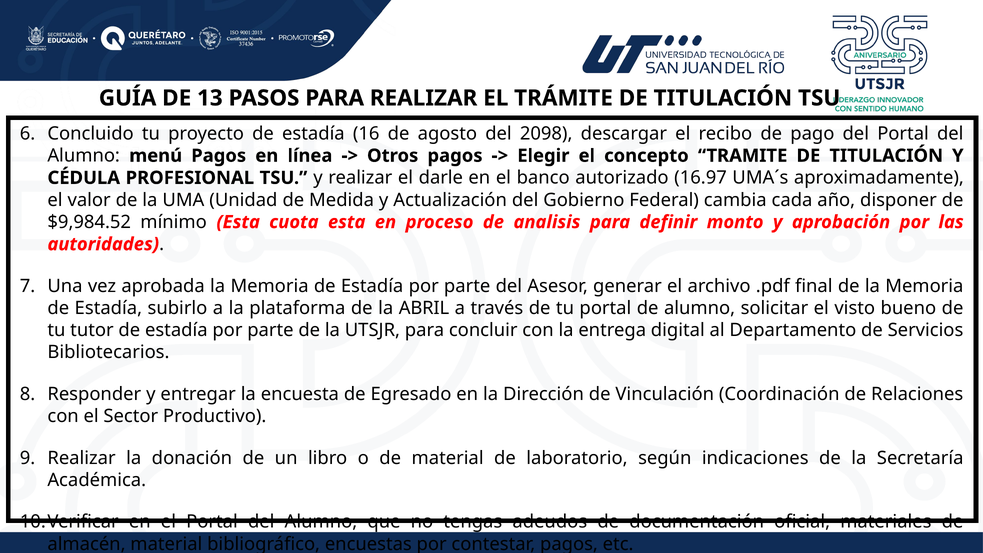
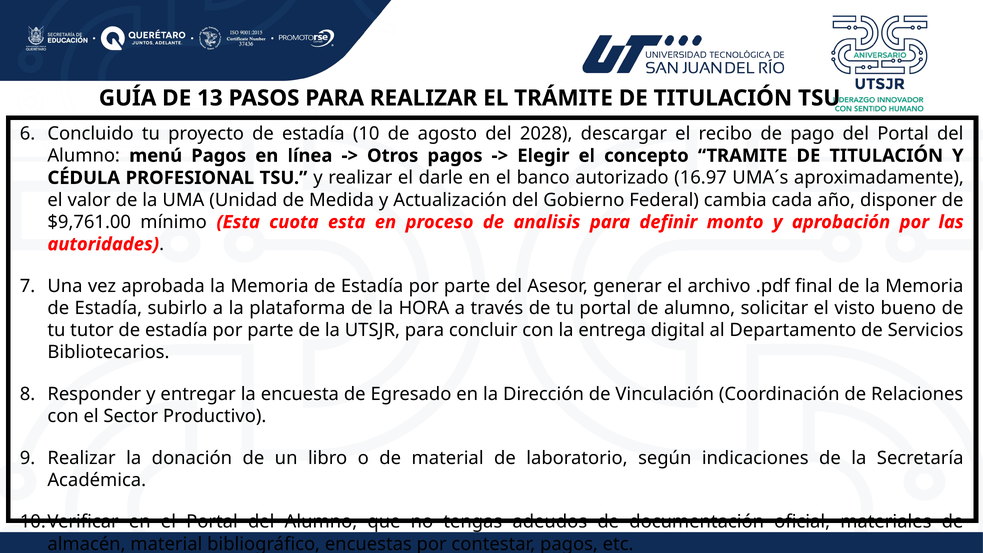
16: 16 -> 10
2098: 2098 -> 2028
$9,984.52: $9,984.52 -> $9,761.00
ABRIL: ABRIL -> HORA
